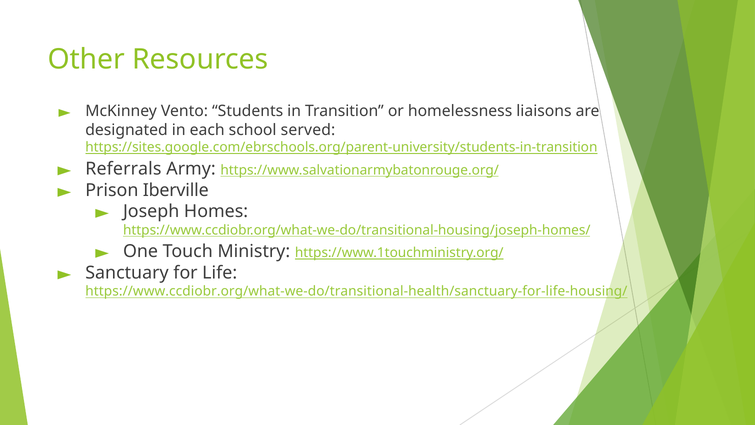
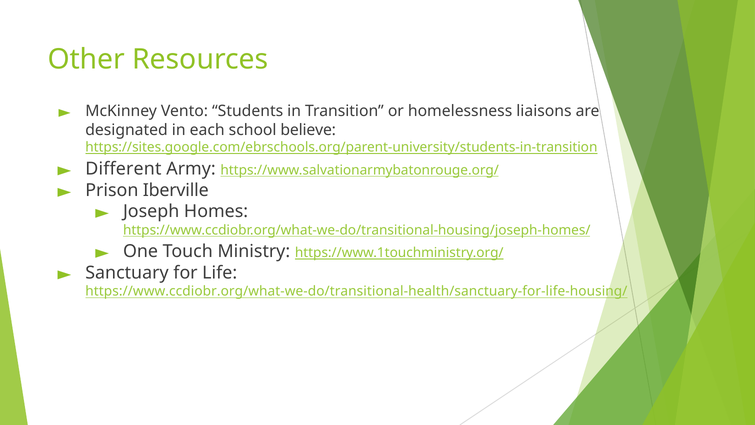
served: served -> believe
Referrals: Referrals -> Different
